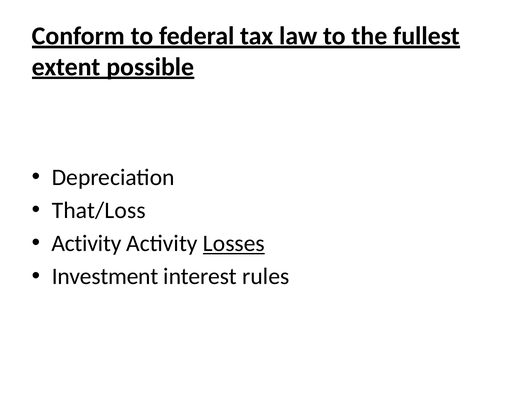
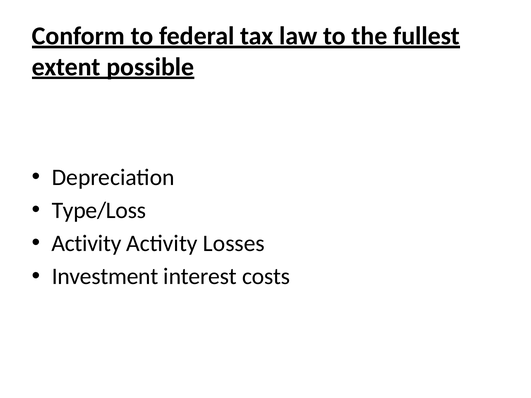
That/Loss: That/Loss -> Type/Loss
Losses underline: present -> none
rules: rules -> costs
